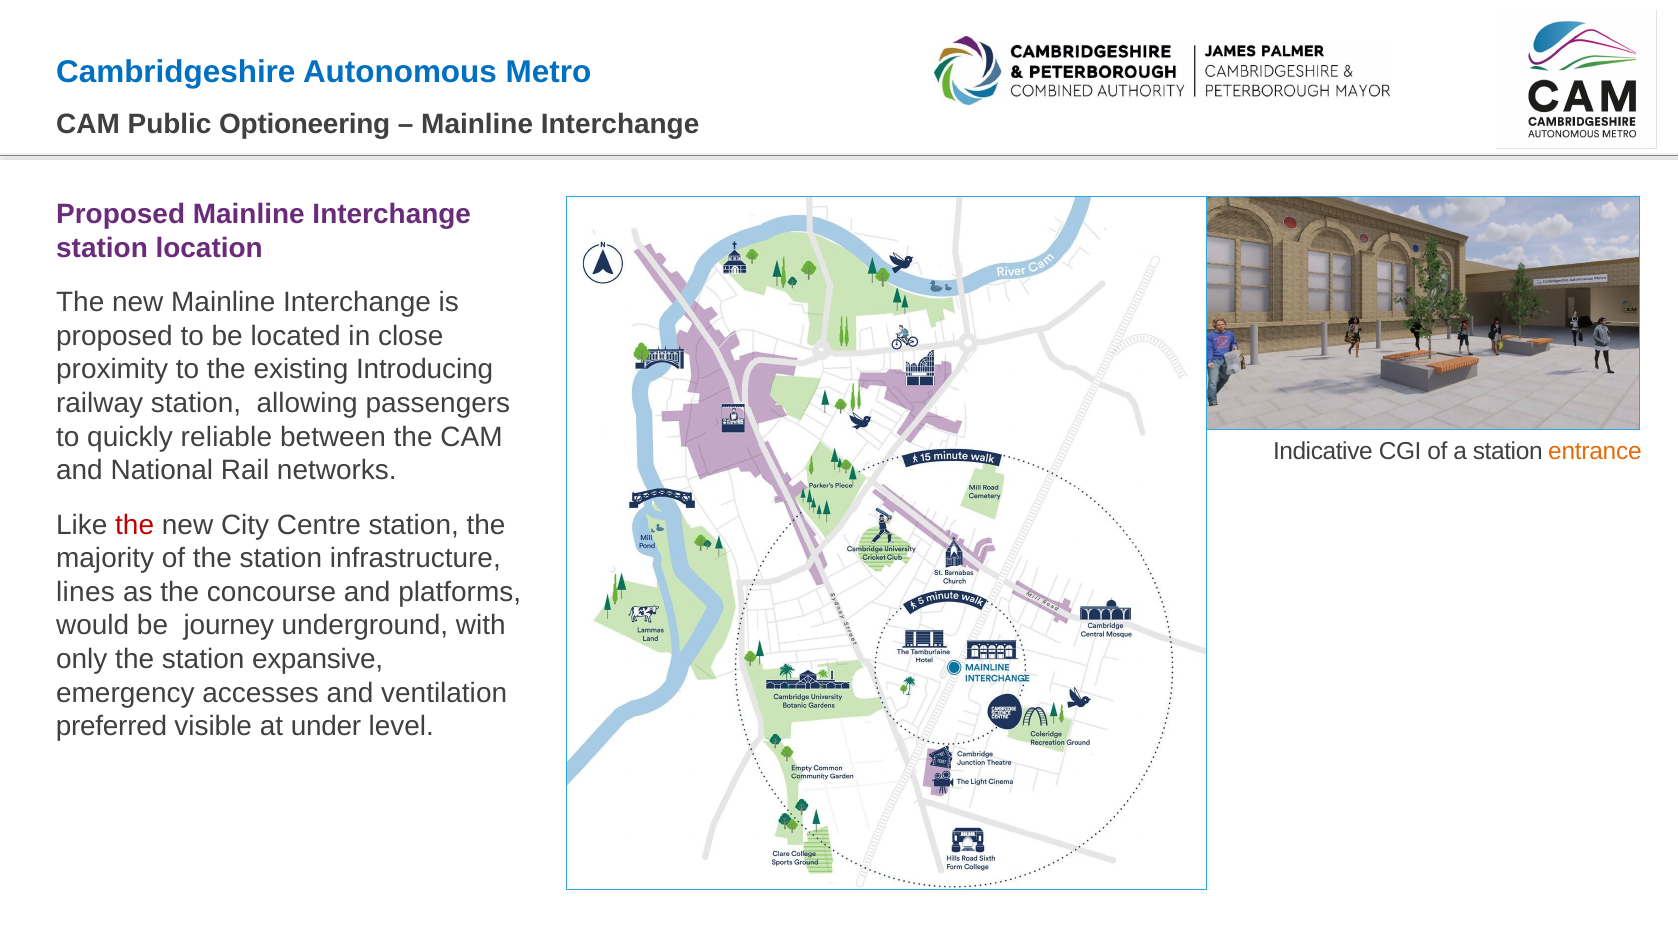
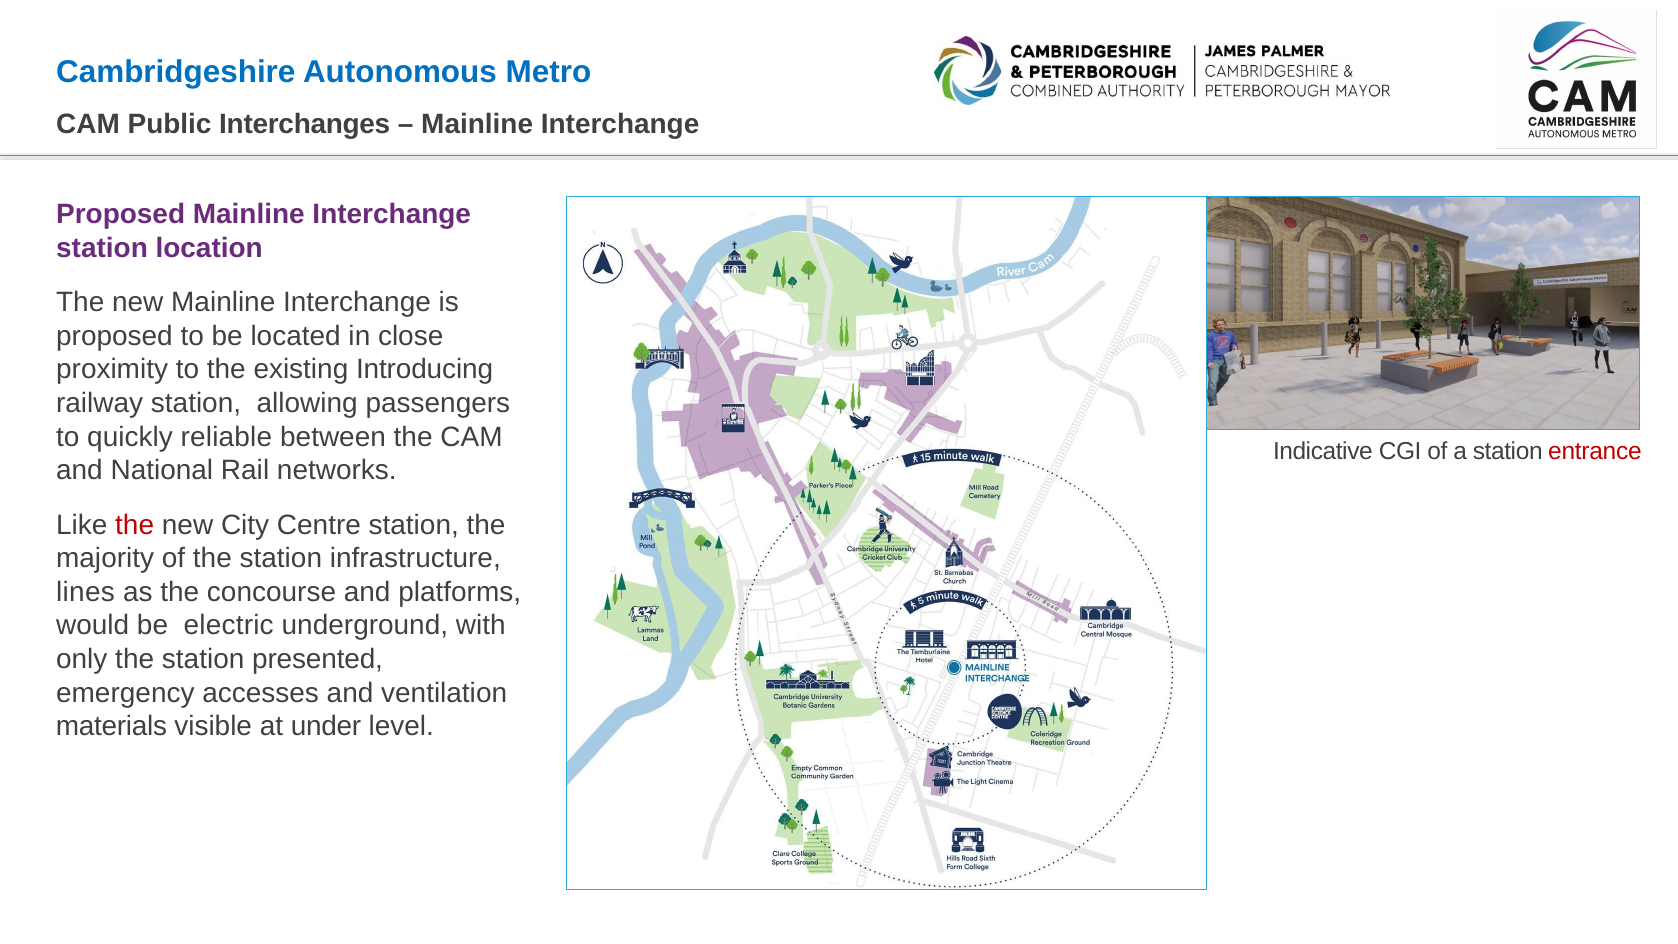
Optioneering: Optioneering -> Interchanges
entrance colour: orange -> red
journey: journey -> electric
expansive: expansive -> presented
preferred: preferred -> materials
